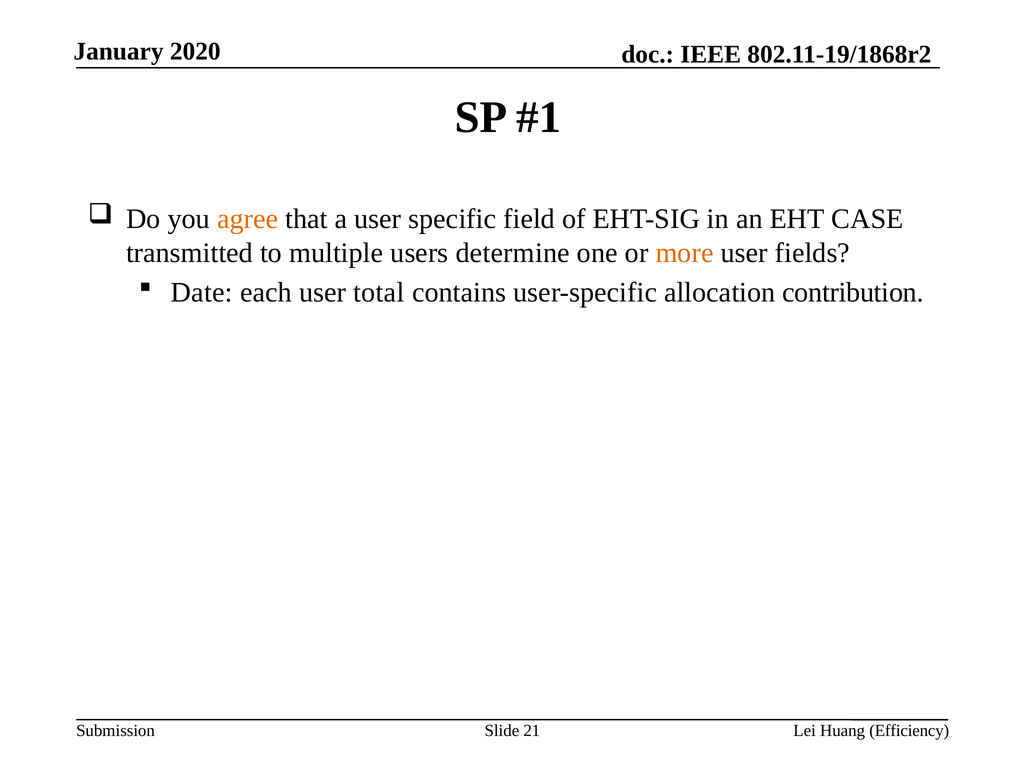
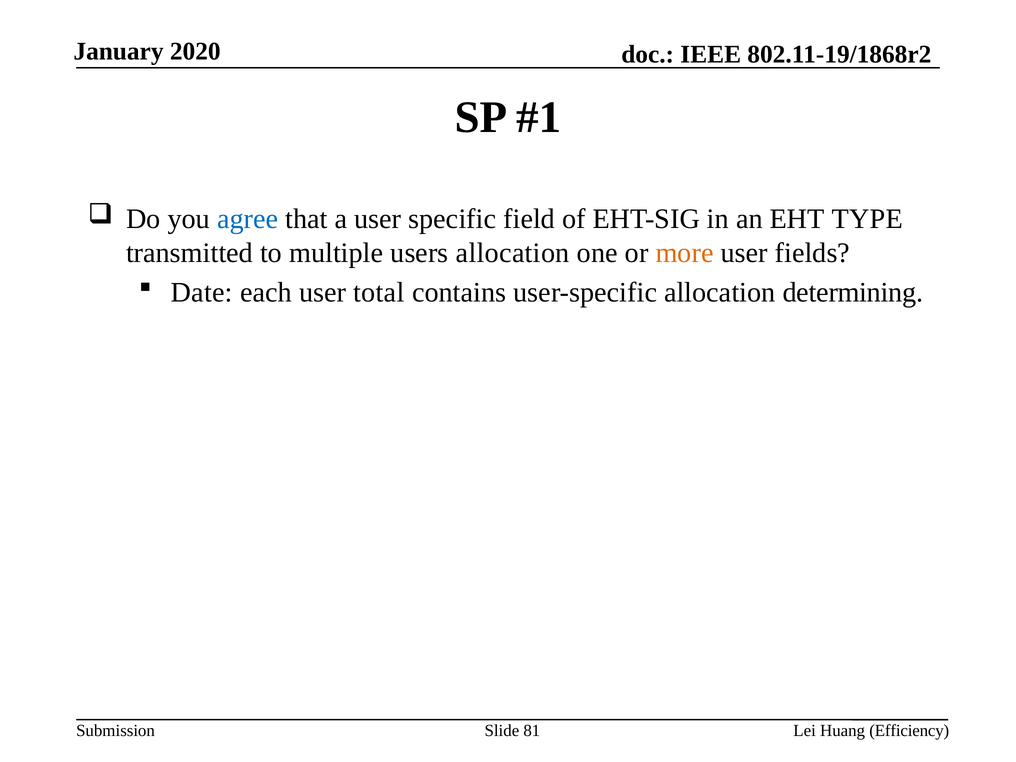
agree colour: orange -> blue
CASE: CASE -> TYPE
users determine: determine -> allocation
contribution: contribution -> determining
21: 21 -> 81
